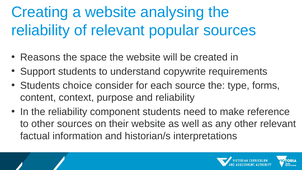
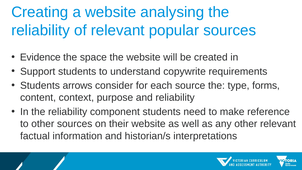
Reasons: Reasons -> Evidence
choice: choice -> arrows
